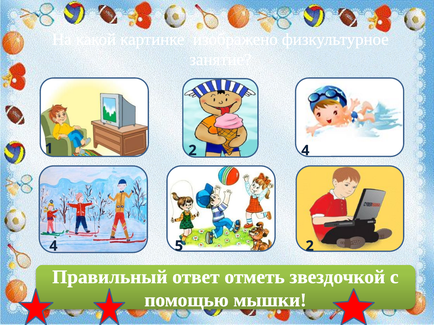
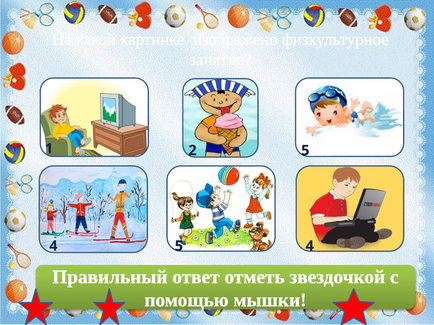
4 at (305, 151): 4 -> 5
5 2: 2 -> 4
